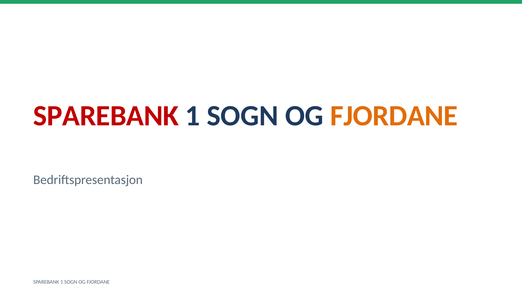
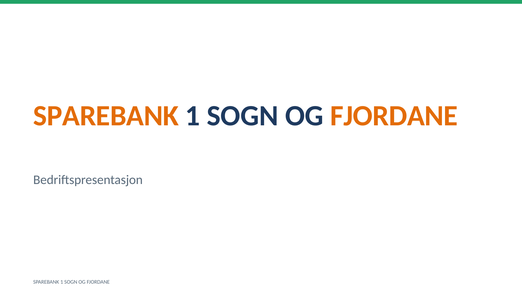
SPAREBANK at (106, 116) colour: red -> orange
